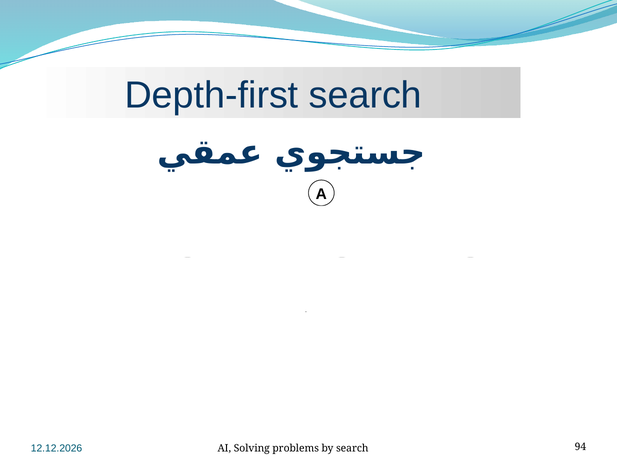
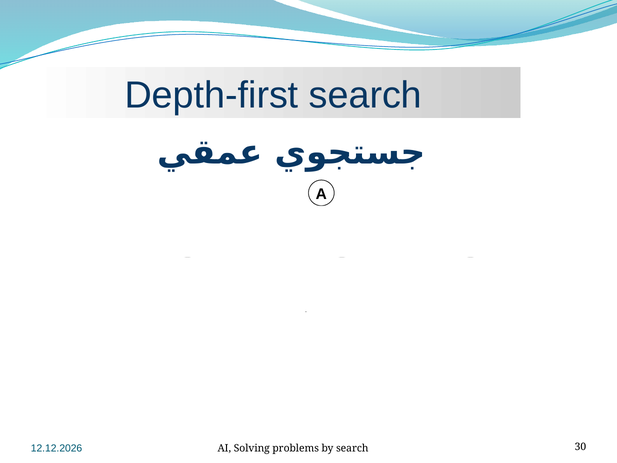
94: 94 -> 30
